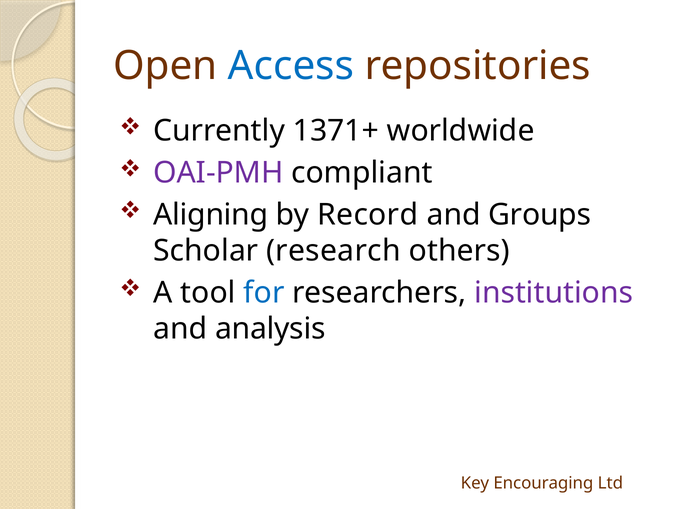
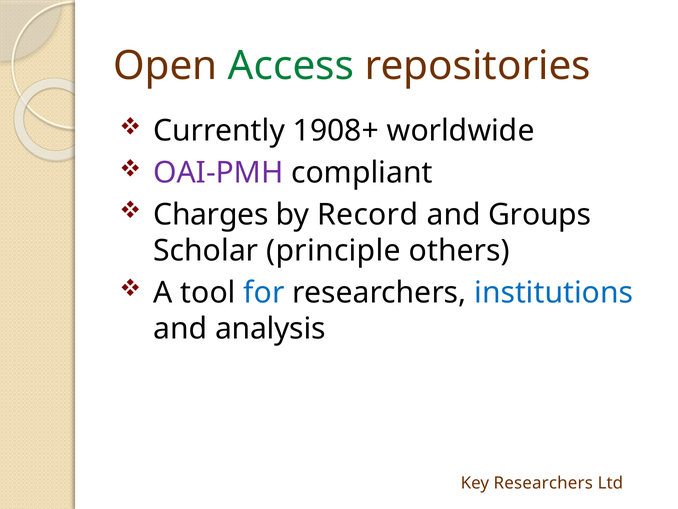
Access colour: blue -> green
1371+: 1371+ -> 1908+
Aligning: Aligning -> Charges
research: research -> principle
institutions colour: purple -> blue
Key Encouraging: Encouraging -> Researchers
